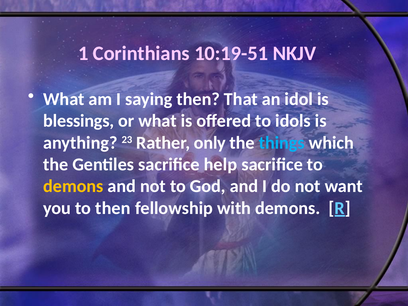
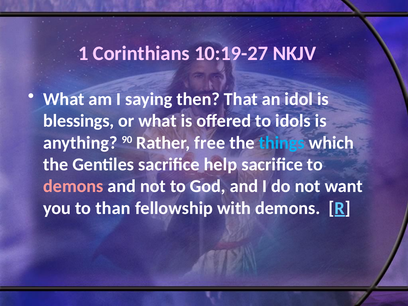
10:19-51: 10:19-51 -> 10:19-27
23: 23 -> 90
only: only -> free
demons at (73, 186) colour: yellow -> pink
to then: then -> than
